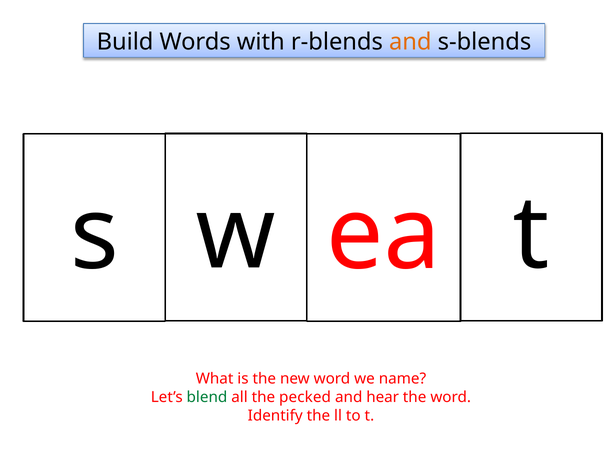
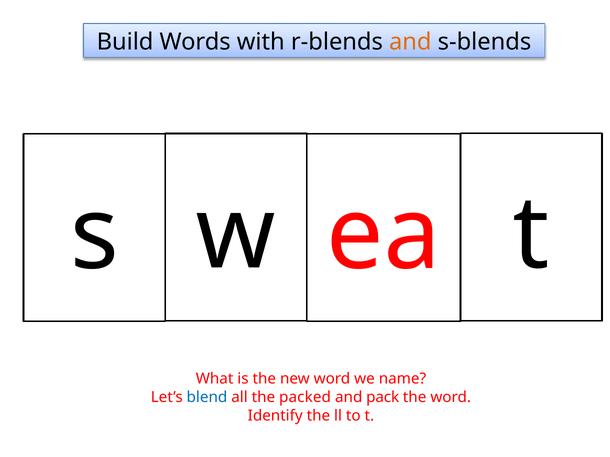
blend colour: green -> blue
pecked: pecked -> packed
hear: hear -> pack
